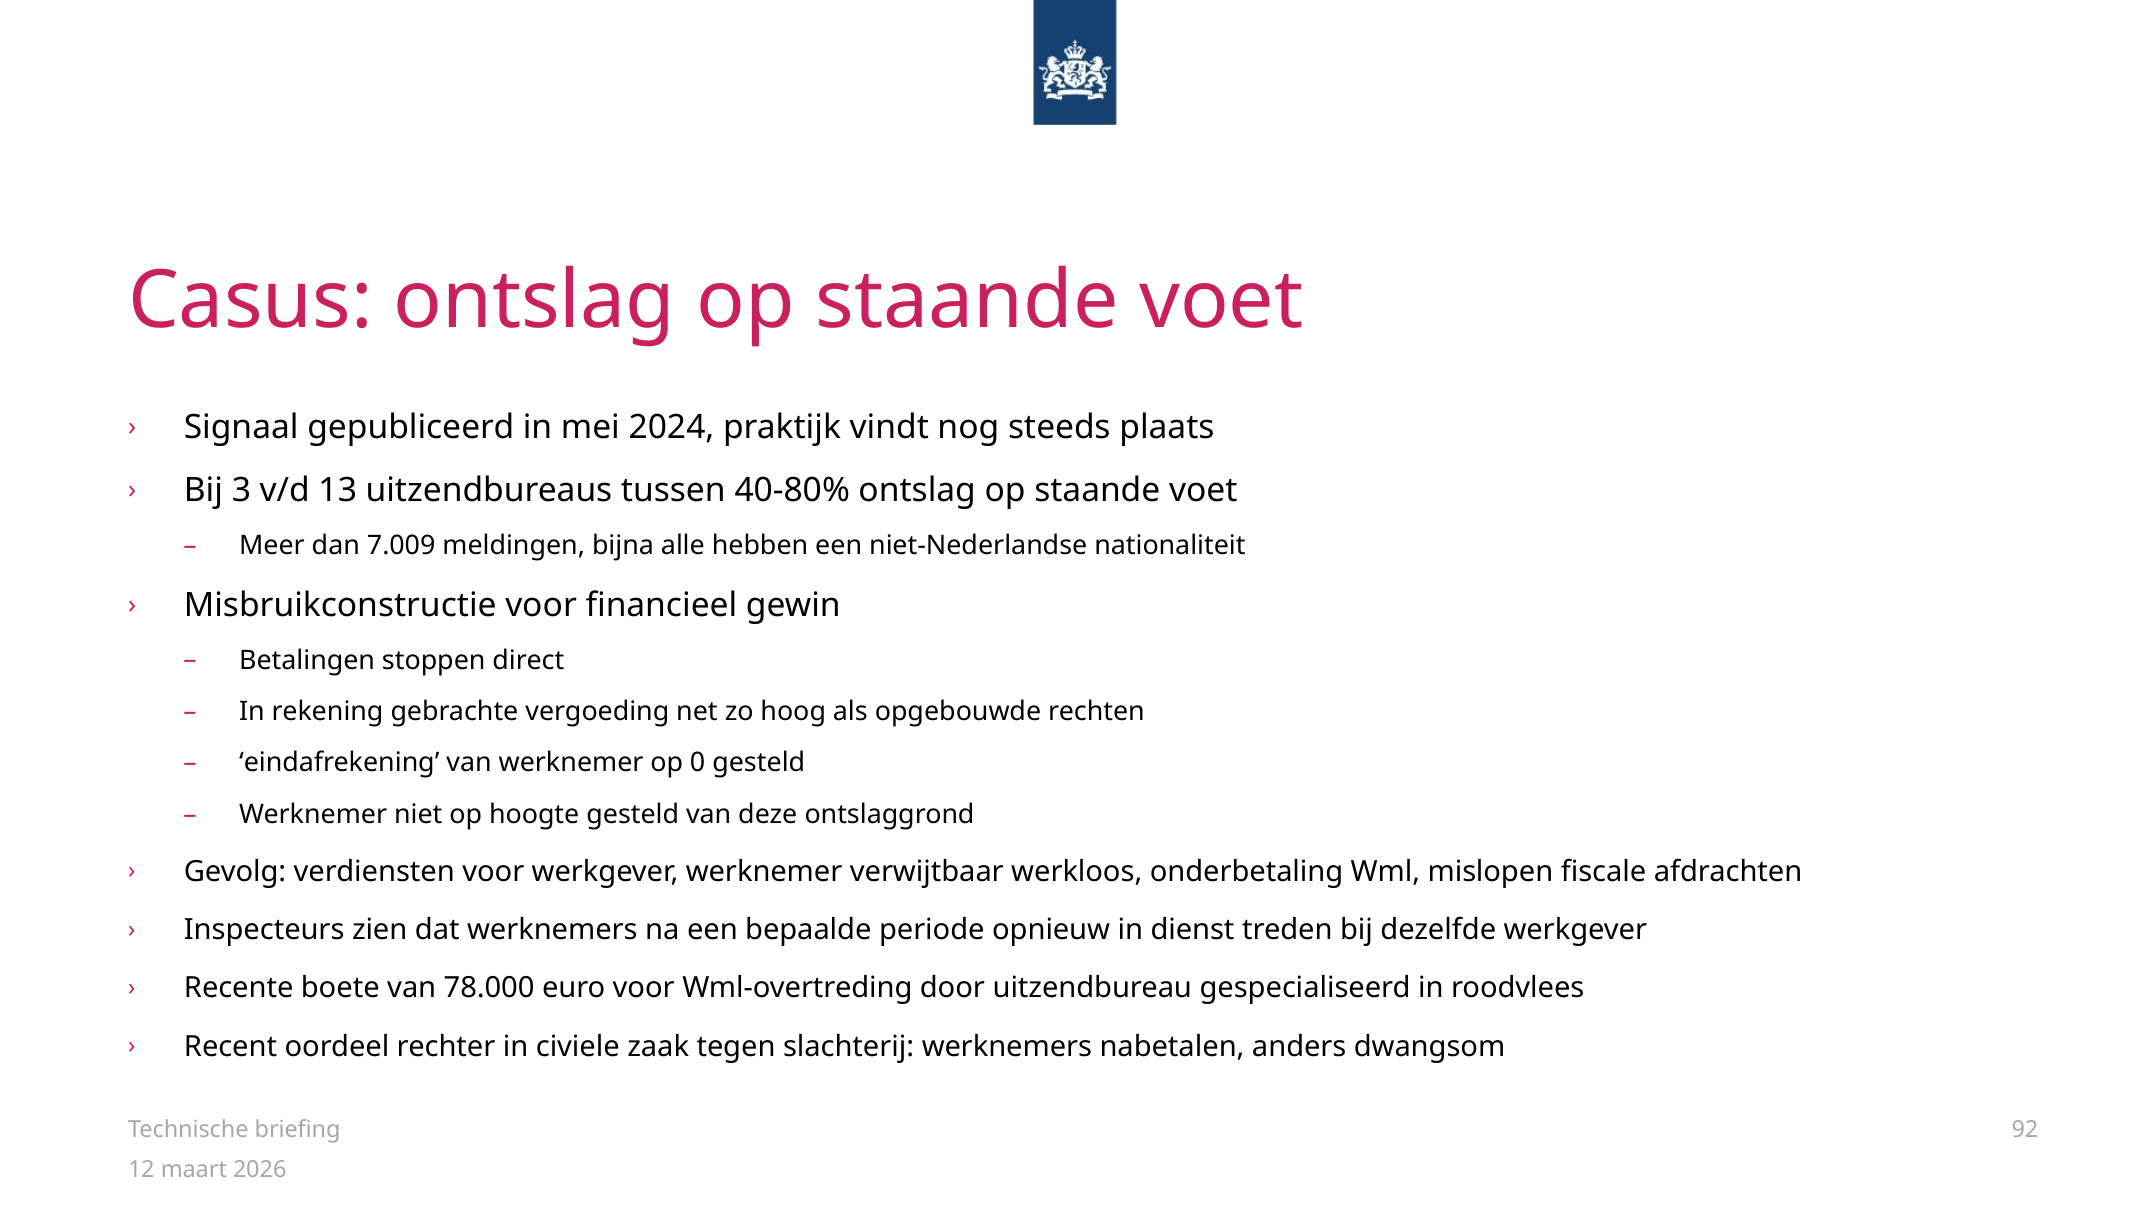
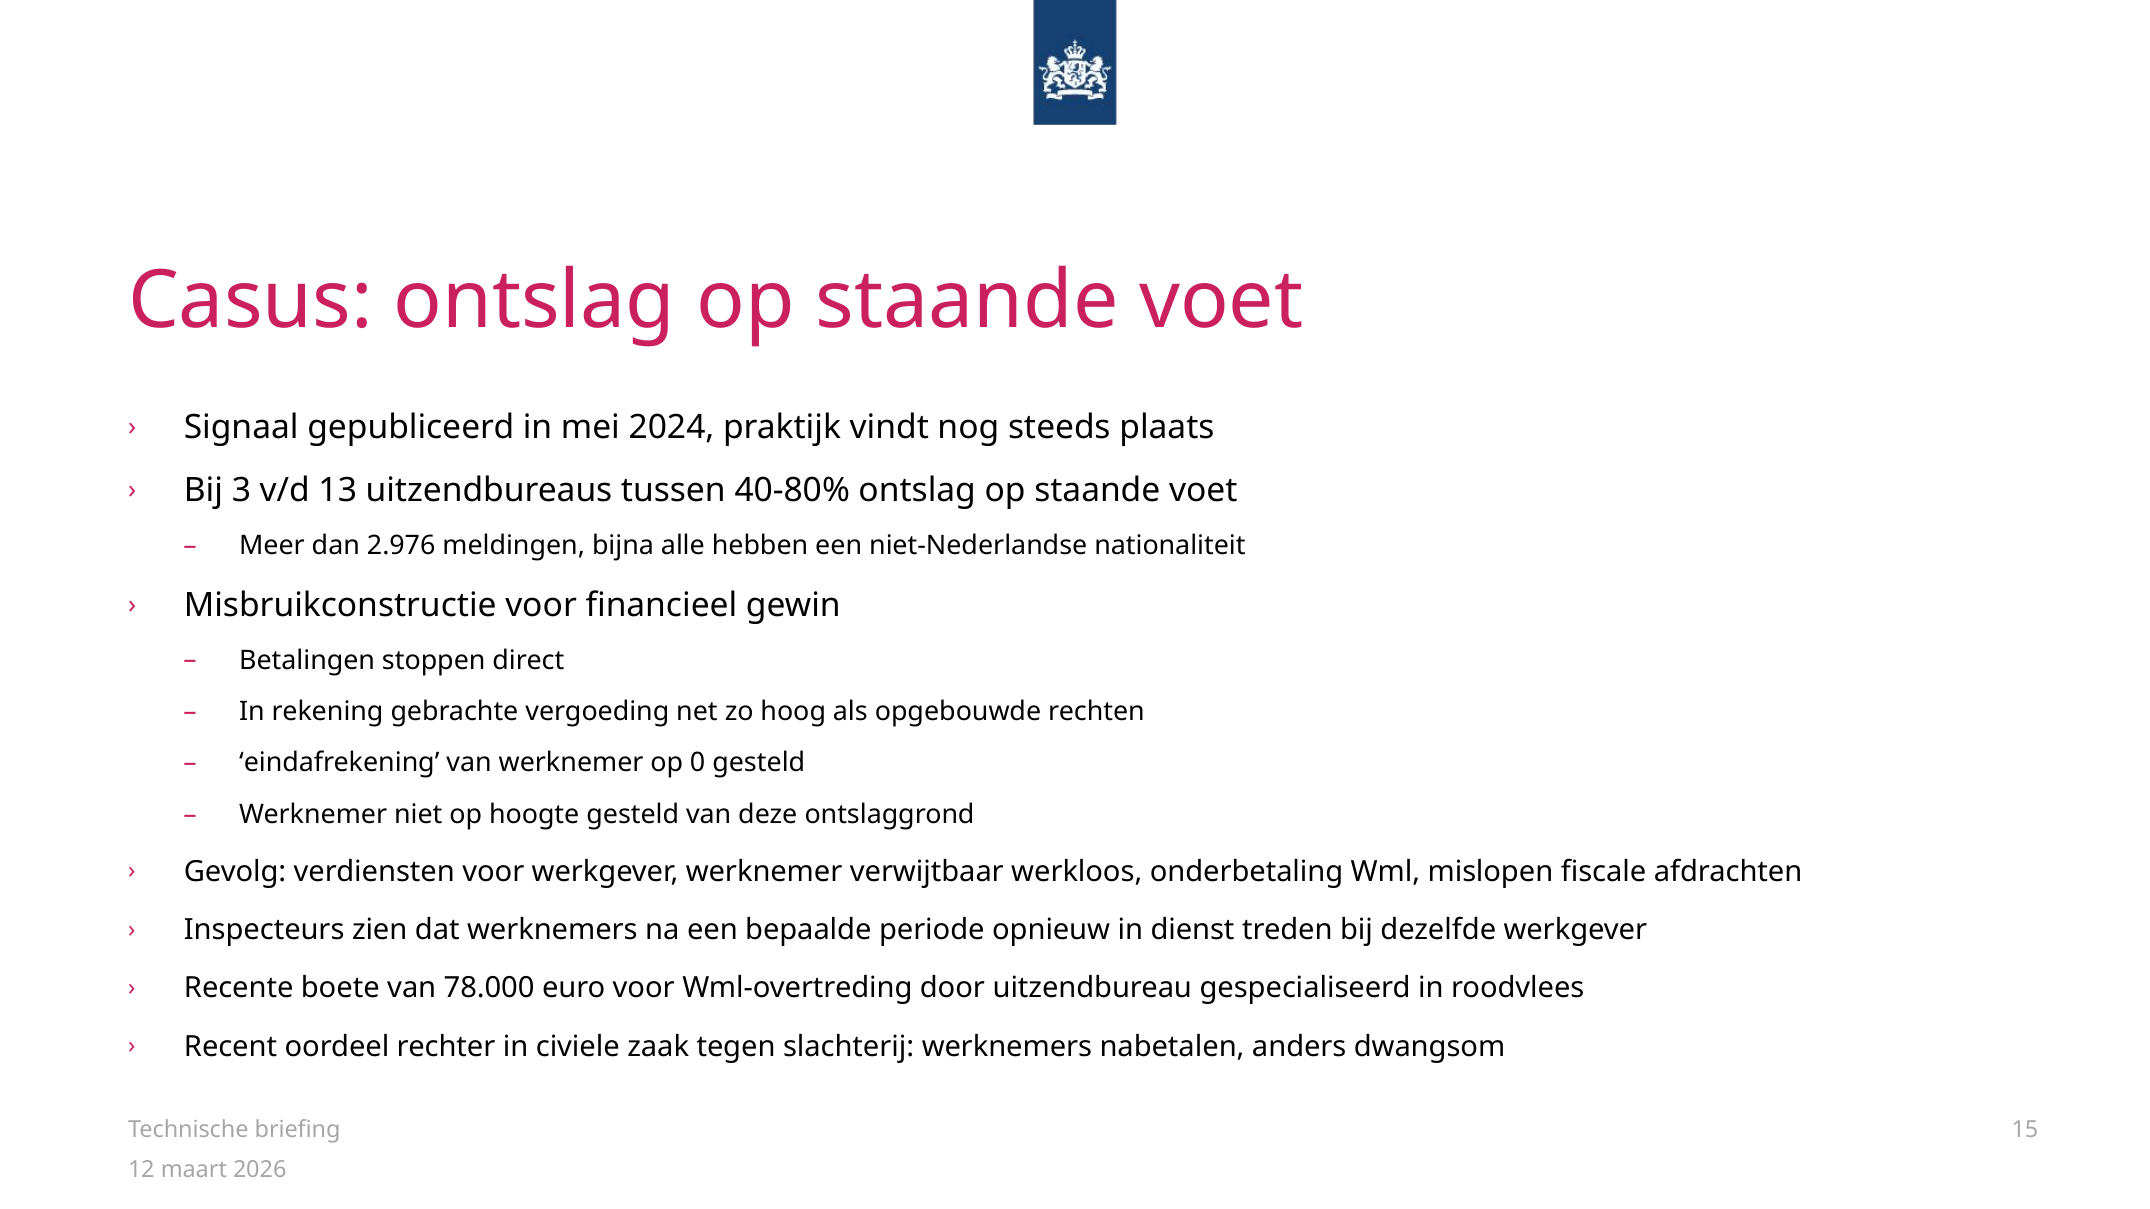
7.009: 7.009 -> 2.976
92: 92 -> 15
